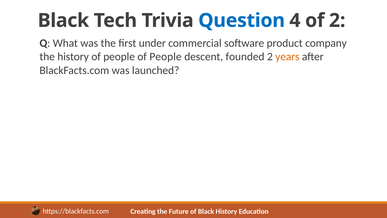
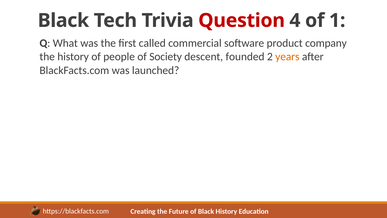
Question colour: blue -> red
of 2: 2 -> 1
under: under -> called
people of People: People -> Society
